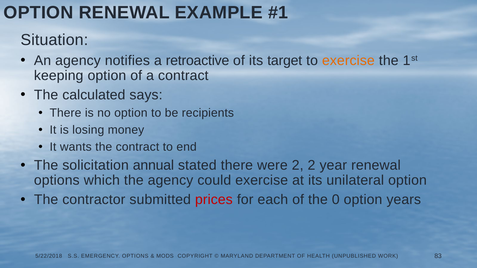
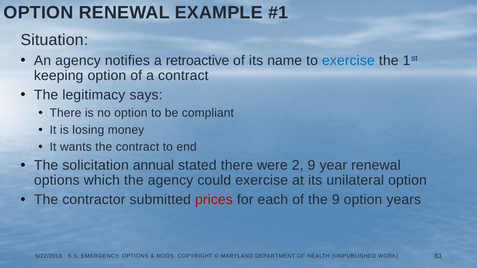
target: target -> name
exercise at (348, 61) colour: orange -> blue
calculated: calculated -> legitimacy
recipients: recipients -> compliant
2 2: 2 -> 9
the 0: 0 -> 9
